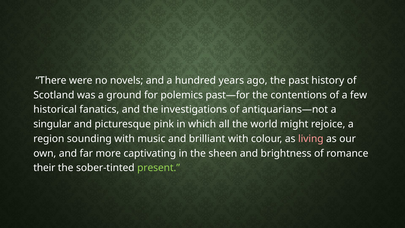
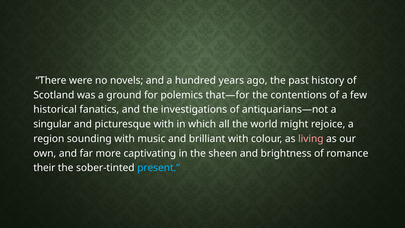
past—for: past—for -> that—for
picturesque pink: pink -> with
present colour: light green -> light blue
